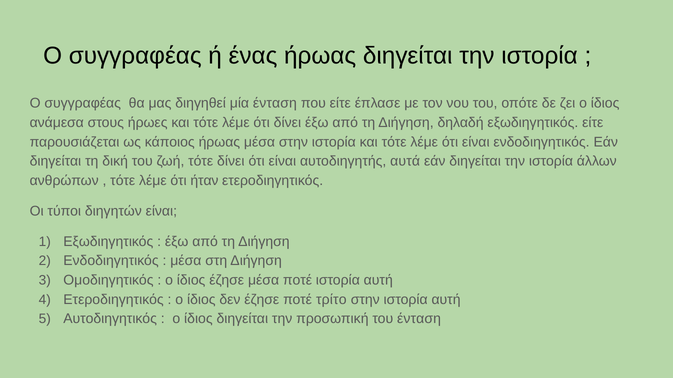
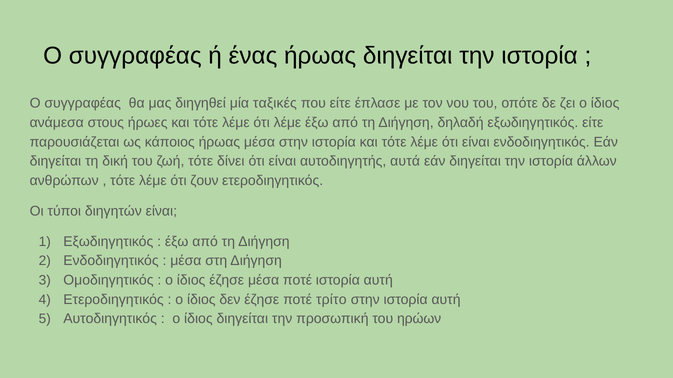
μία ένταση: ένταση -> ταξικές
ότι δίνει: δίνει -> λέμε
ήταν: ήταν -> ζουν
του ένταση: ένταση -> ηρώων
